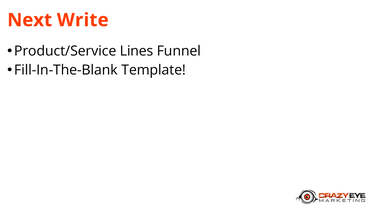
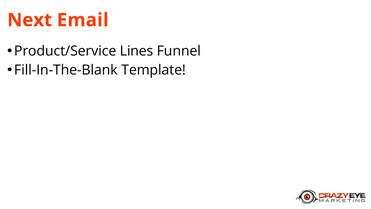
Write: Write -> Email
